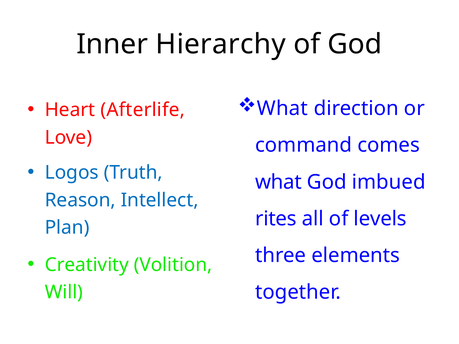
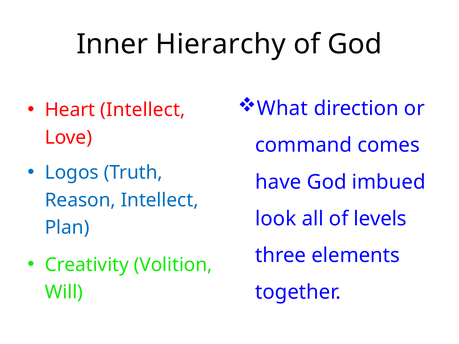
Heart Afterlife: Afterlife -> Intellect
what at (278, 182): what -> have
rites: rites -> look
